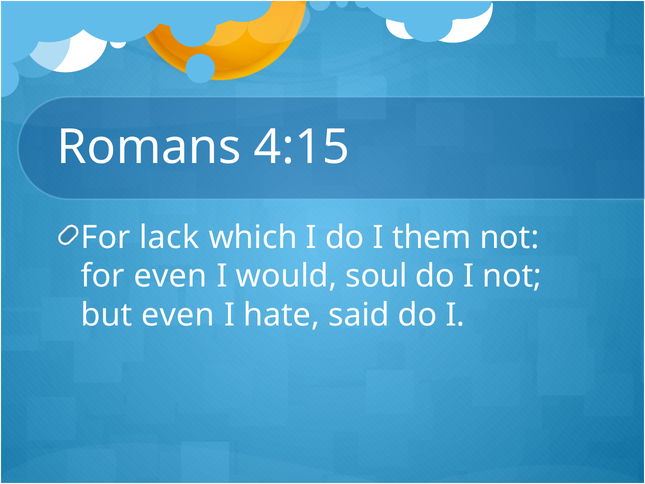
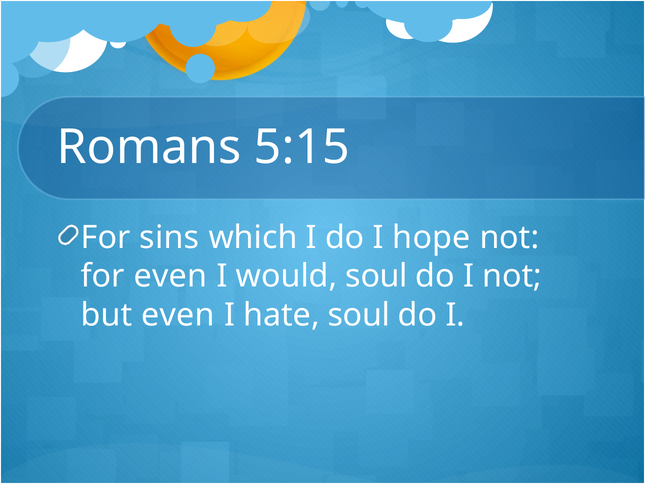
4:15: 4:15 -> 5:15
lack: lack -> sins
them: them -> hope
hate said: said -> soul
